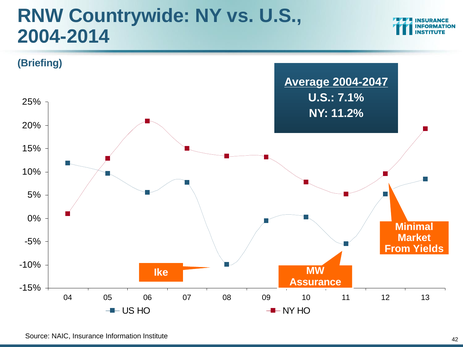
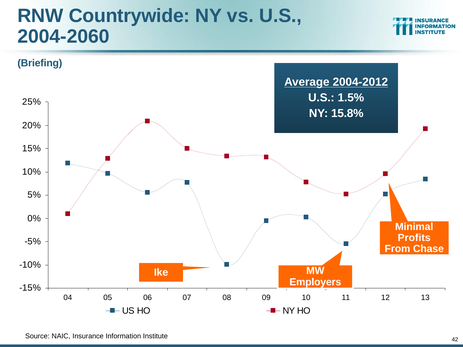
2004-2014: 2004-2014 -> 2004-2060
2004-2047: 2004-2047 -> 2004-2012
7.1%: 7.1% -> 1.5%
11.2%: 11.2% -> 15.8%
Market: Market -> Profits
Yields: Yields -> Chase
Assurance: Assurance -> Employers
